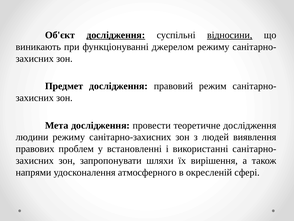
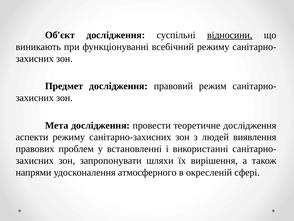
дослідження at (116, 35) underline: present -> none
джерелом: джерелом -> всебічний
людини: людини -> аспекти
